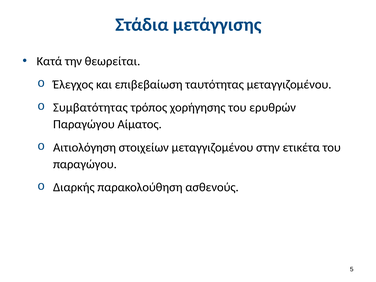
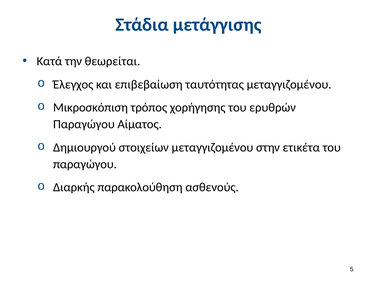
Συμβατότητας: Συμβατότητας -> Μικροσκόπιση
Αιτιολόγηση: Αιτιολόγηση -> Δημιουργού
